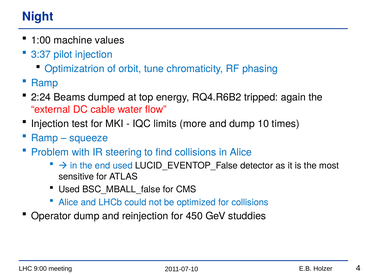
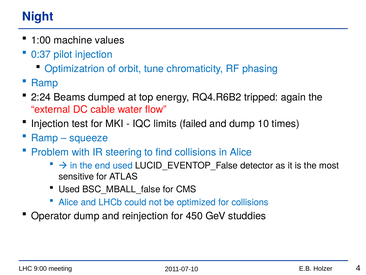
3:37: 3:37 -> 0:37
more: more -> failed
